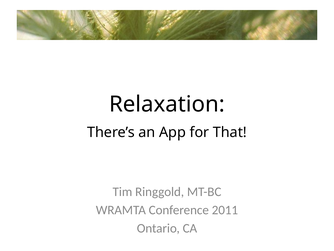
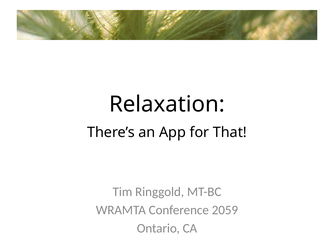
2011: 2011 -> 2059
